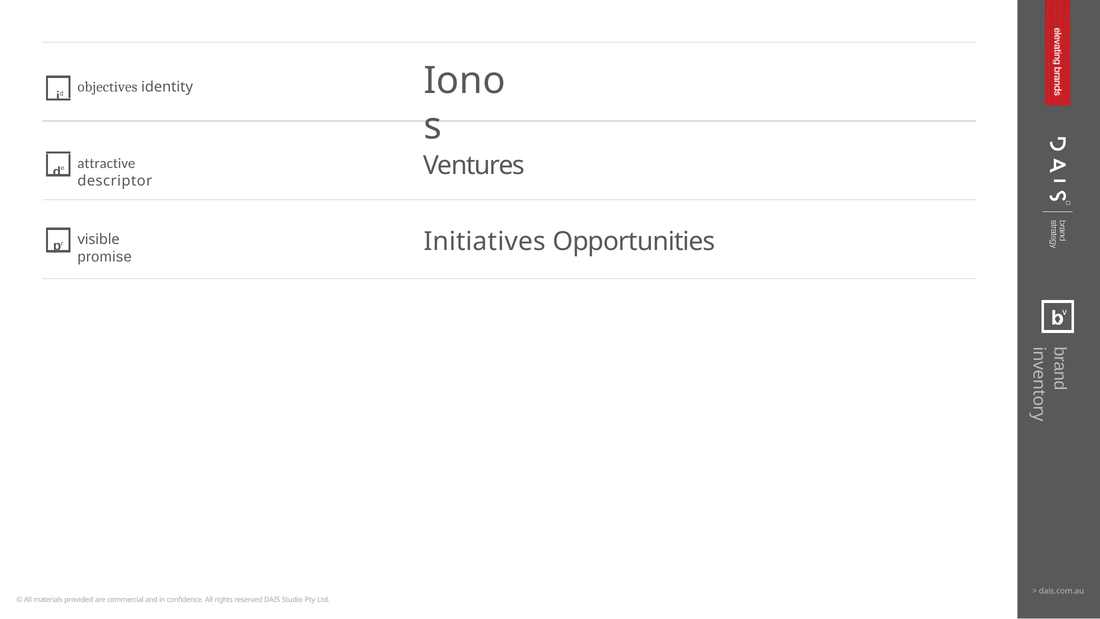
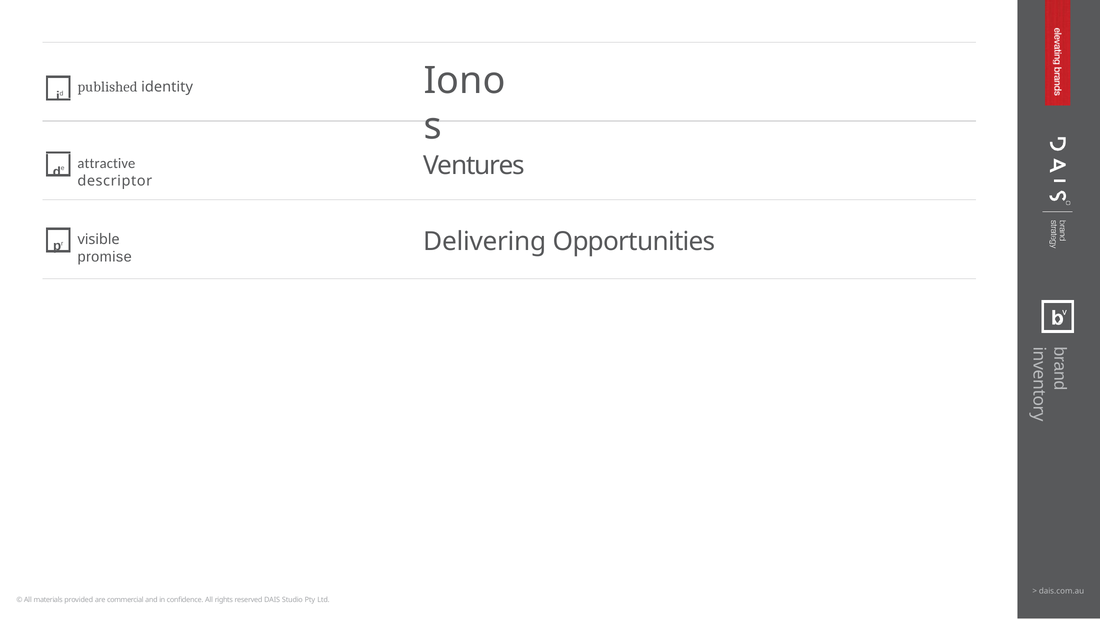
objectives: objectives -> published
Initiatives: Initiatives -> Delivering
